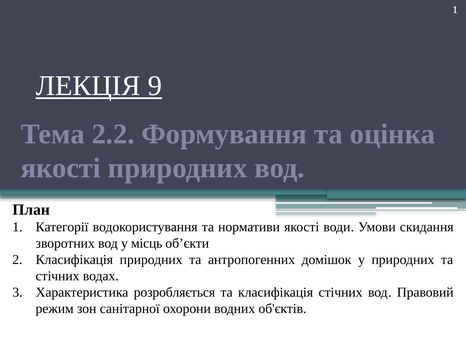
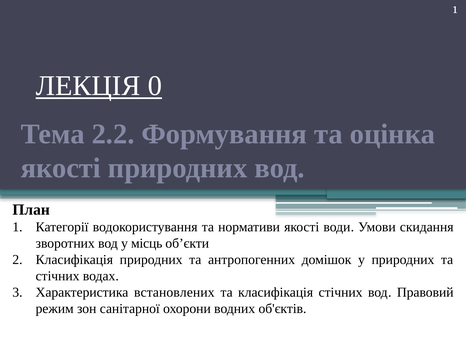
9: 9 -> 0
розробляється: розробляється -> встановлених
